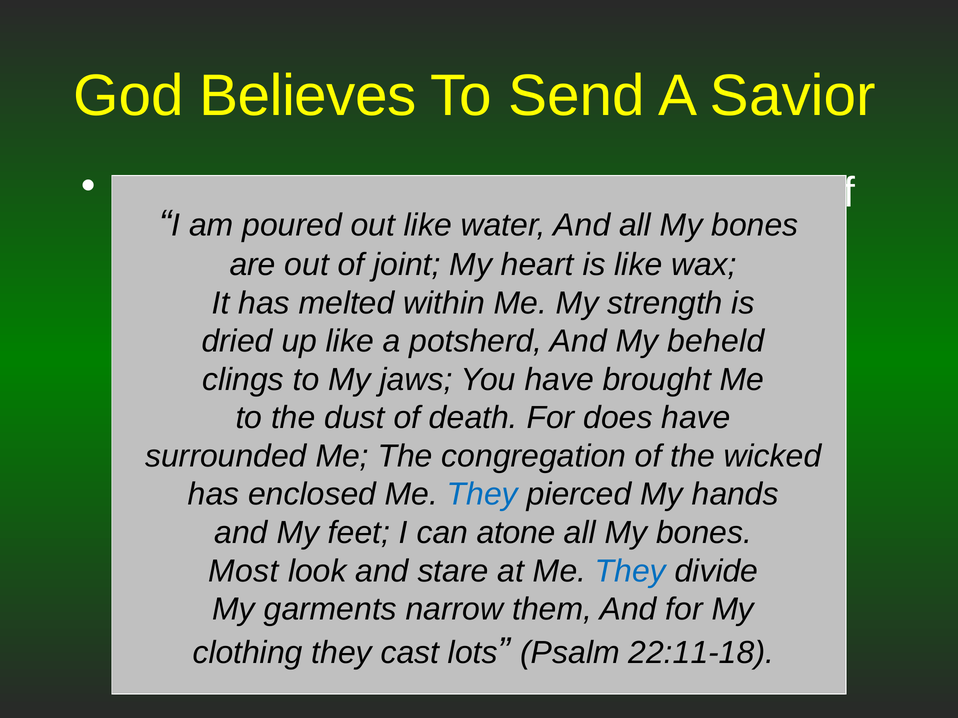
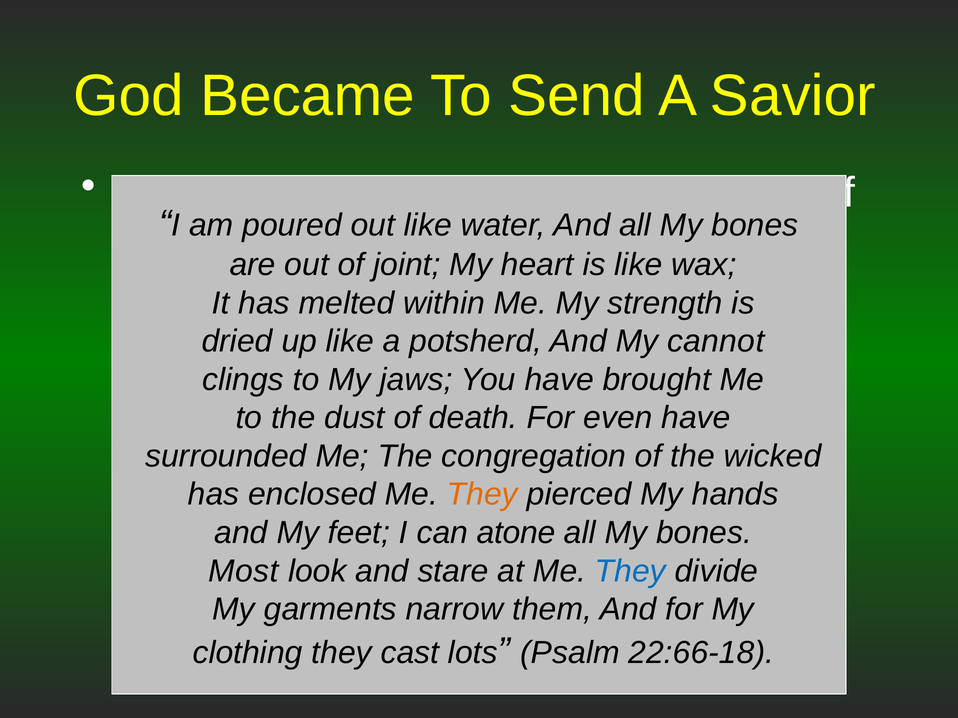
Believes: Believes -> Became
beheld: beheld -> cannot
does: does -> even
They at (482, 495) colour: blue -> orange
22:11-18: 22:11-18 -> 22:66-18
